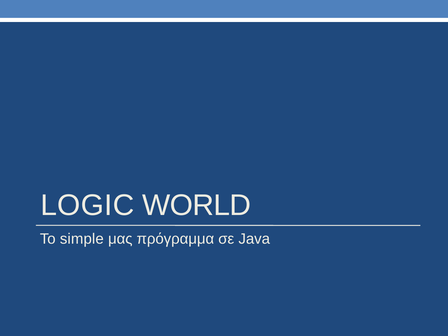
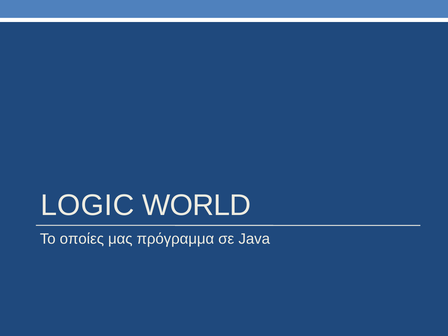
simple: simple -> οποίες
